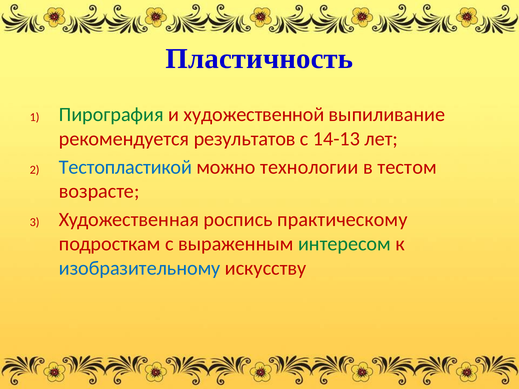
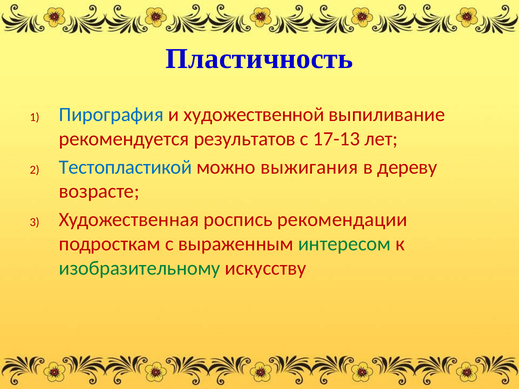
Пирография colour: green -> blue
14-13: 14-13 -> 17-13
технологии: технологии -> выжигания
тестом: тестом -> дереву
практическому: практическому -> рекомендации
изобразительному colour: blue -> green
